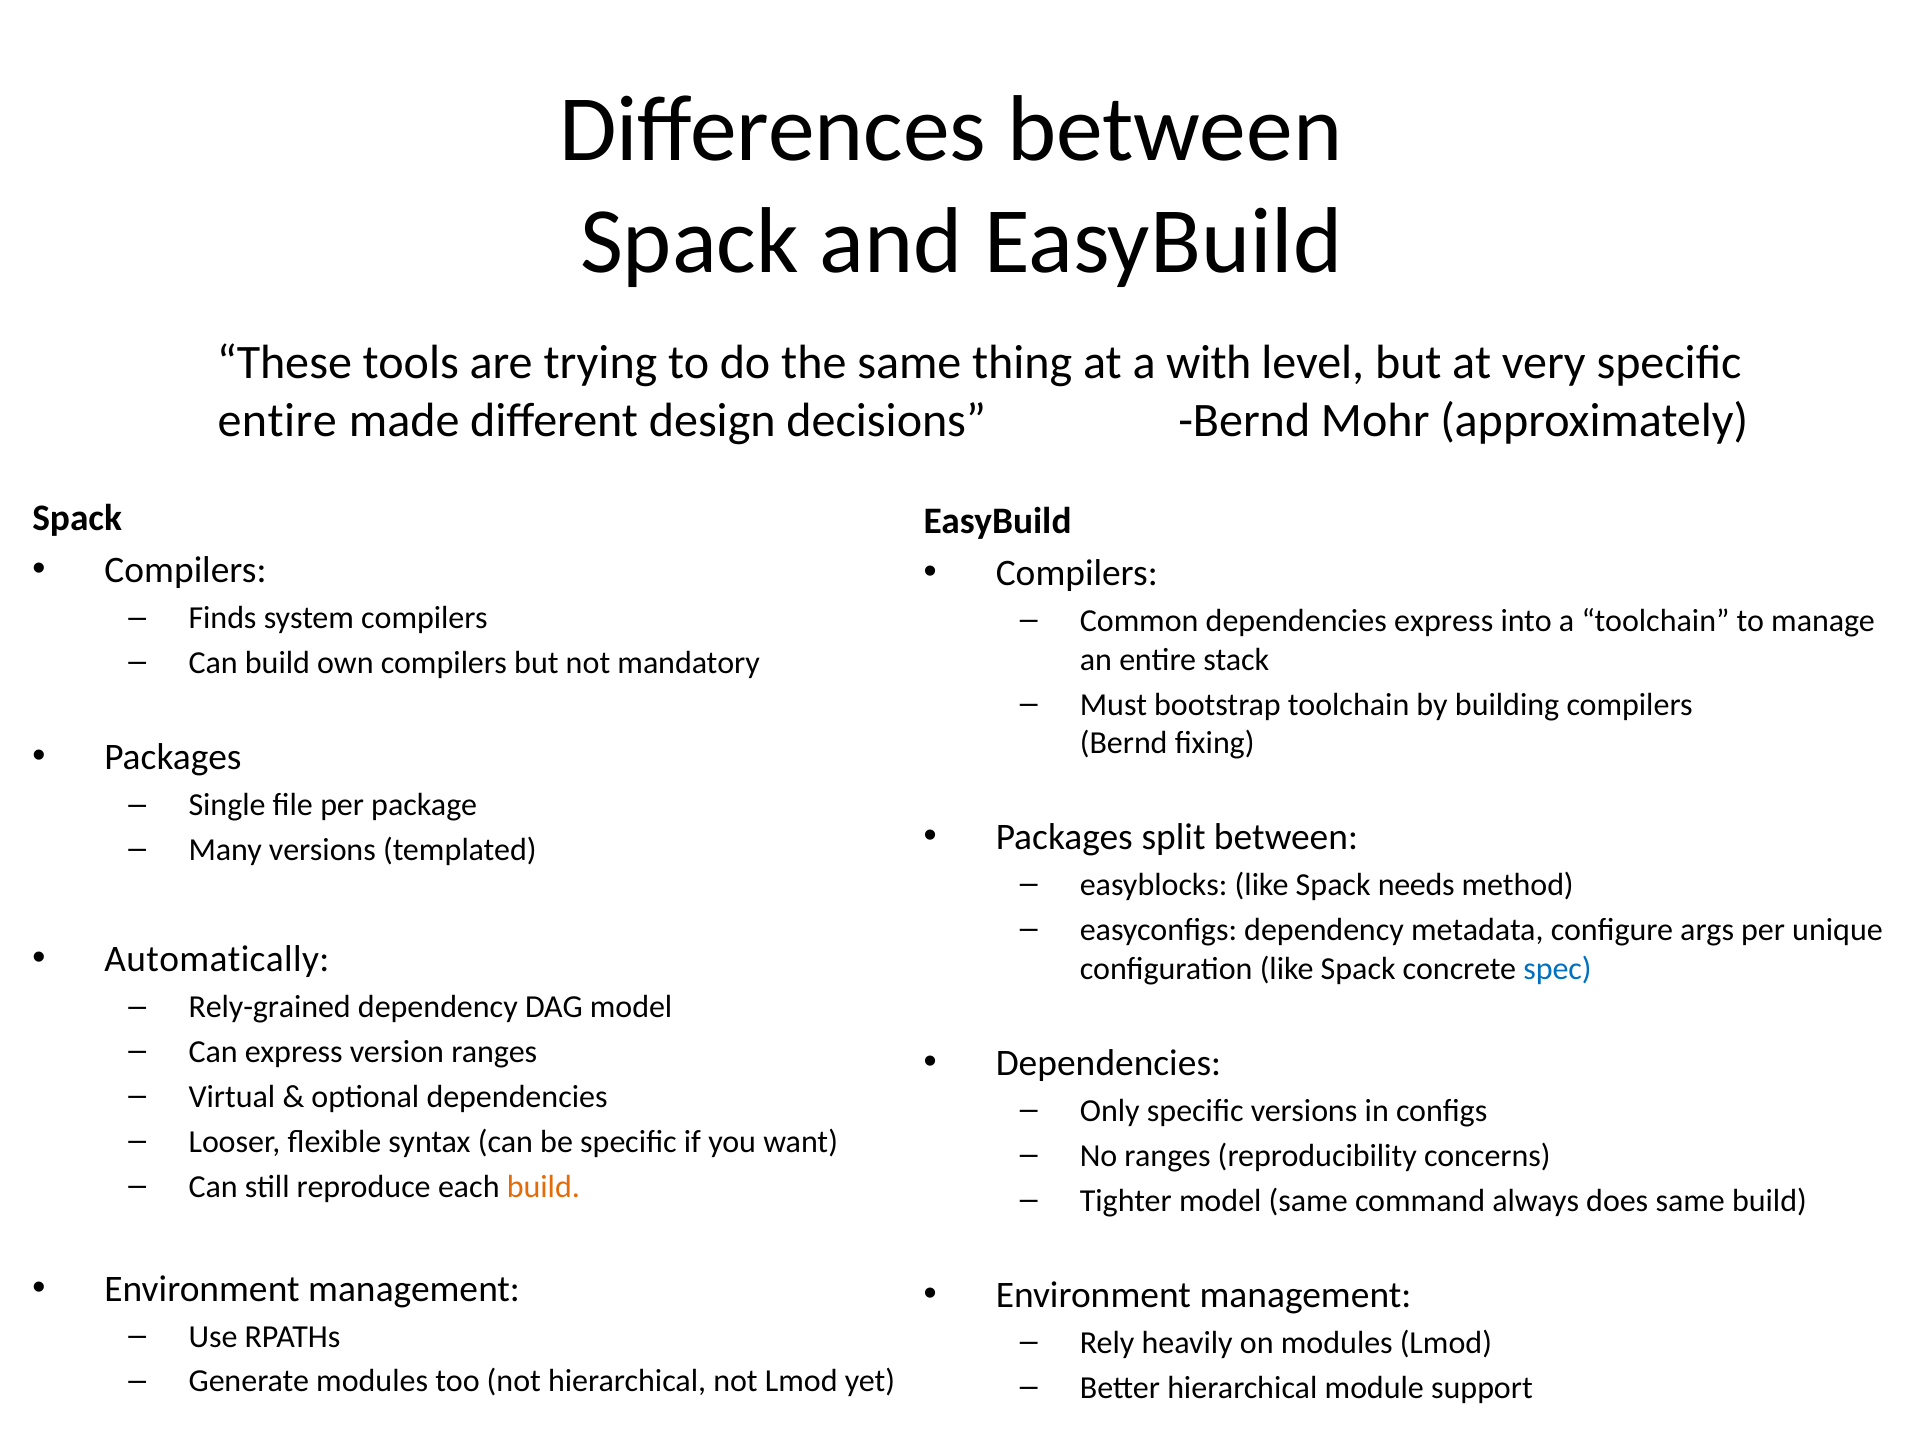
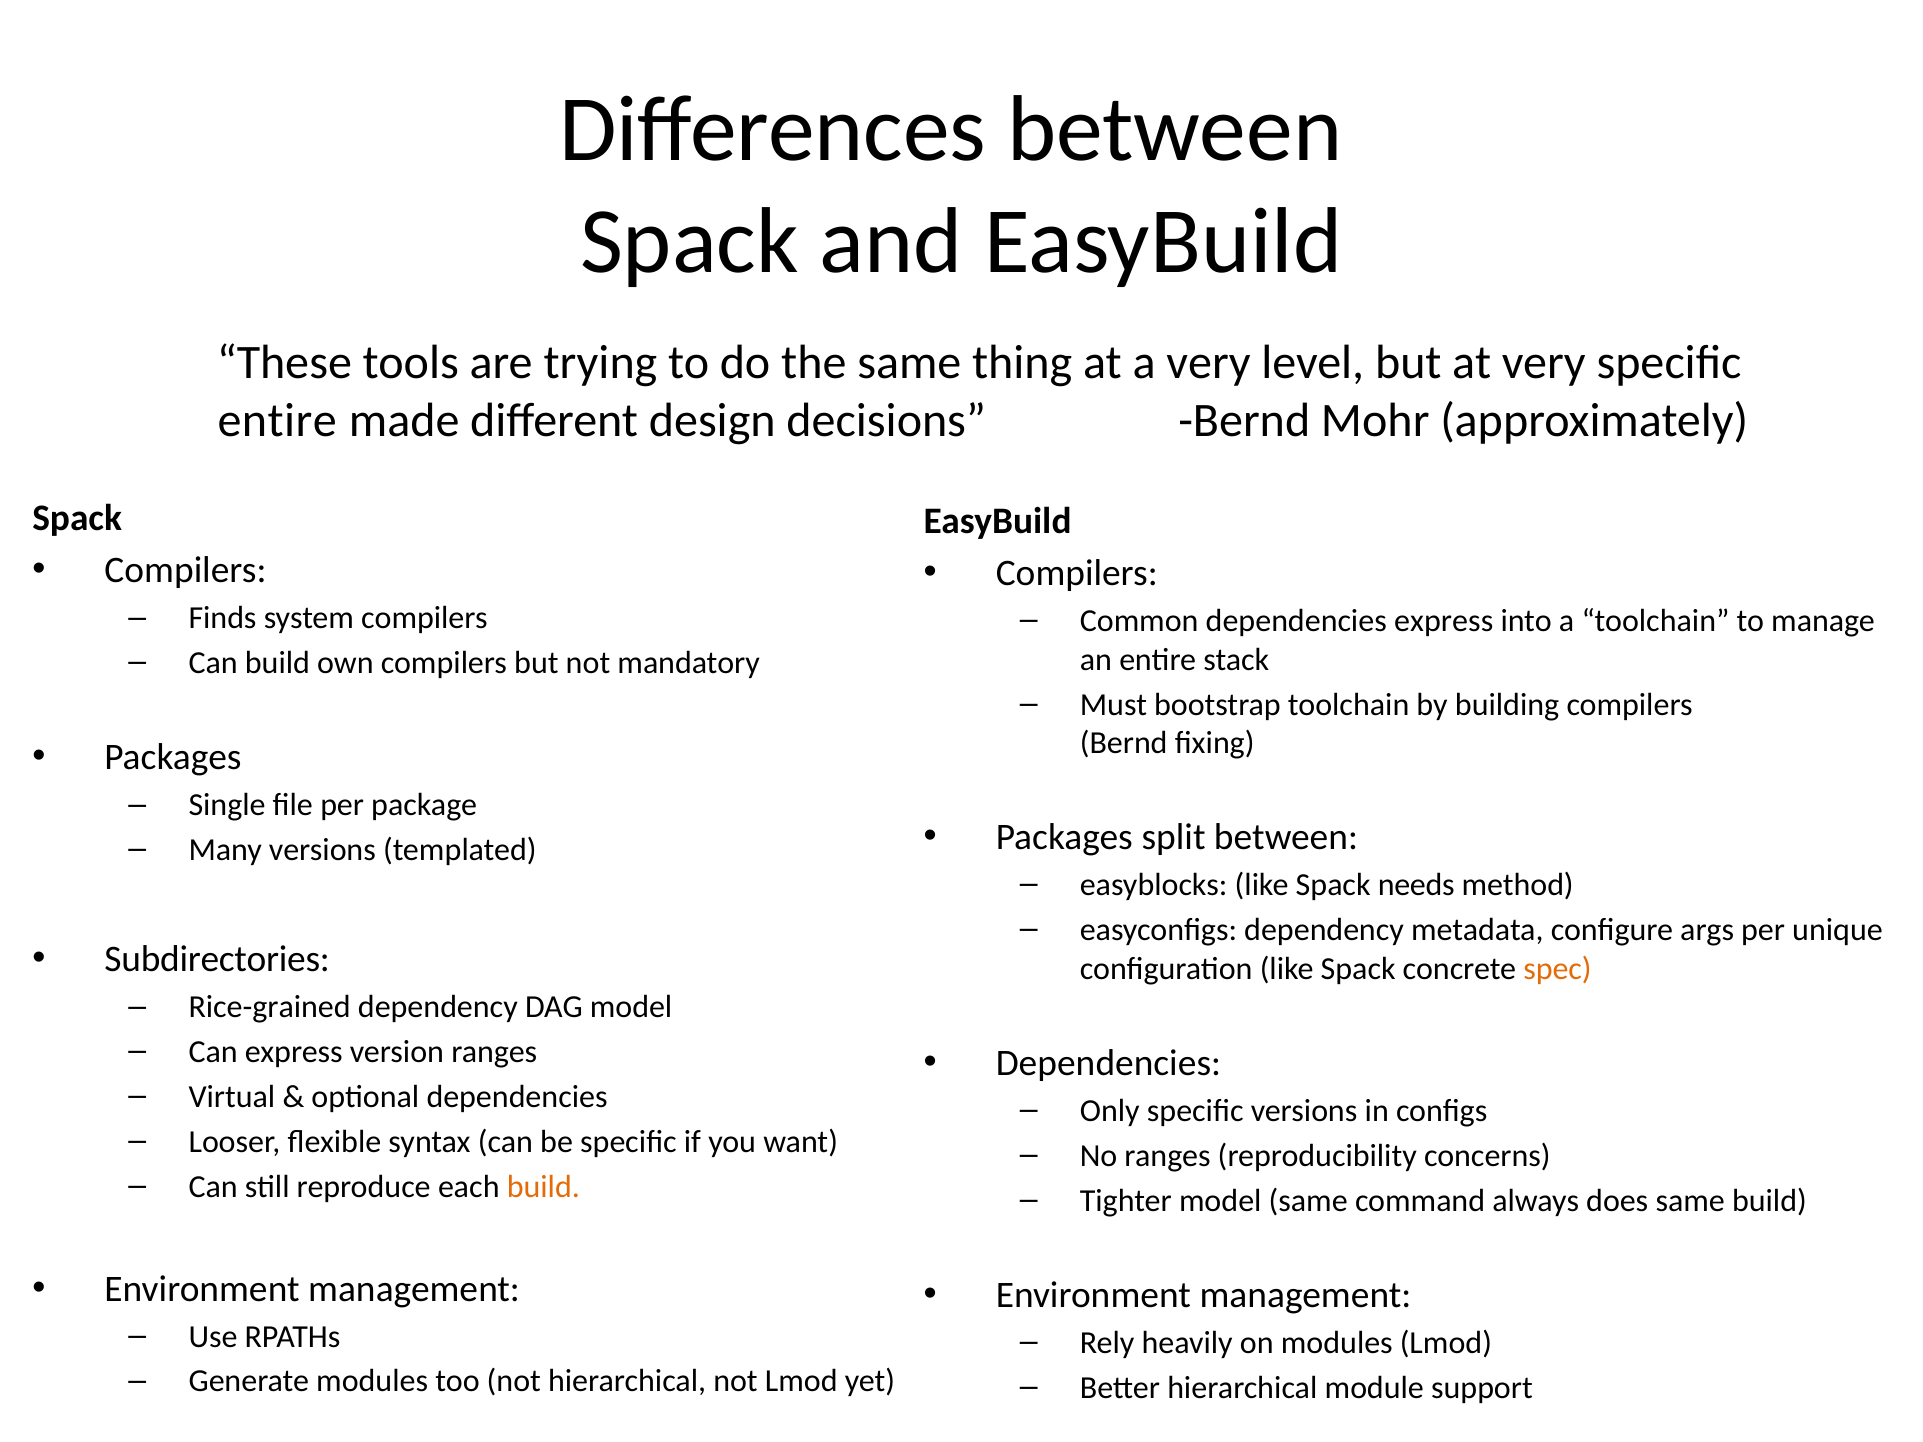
a with: with -> very
Automatically: Automatically -> Subdirectories
spec colour: blue -> orange
Rely-grained: Rely-grained -> Rice-grained
